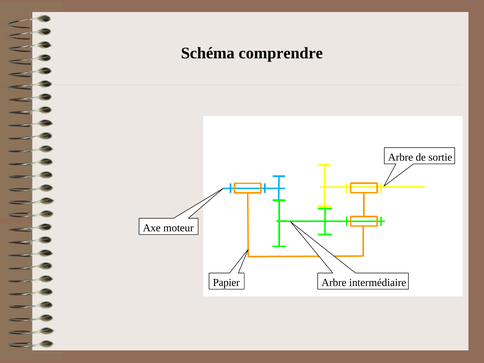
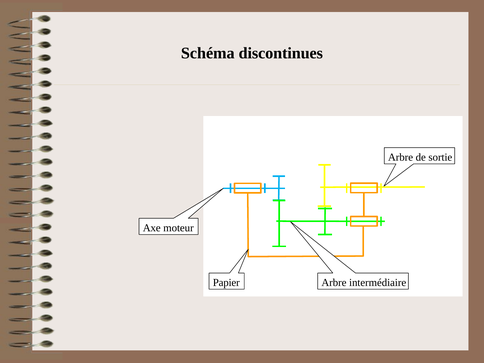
comprendre: comprendre -> discontinues
